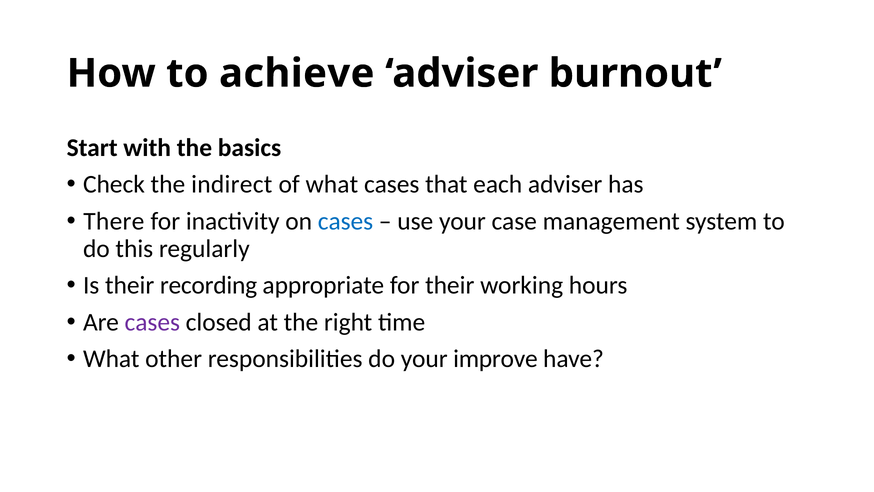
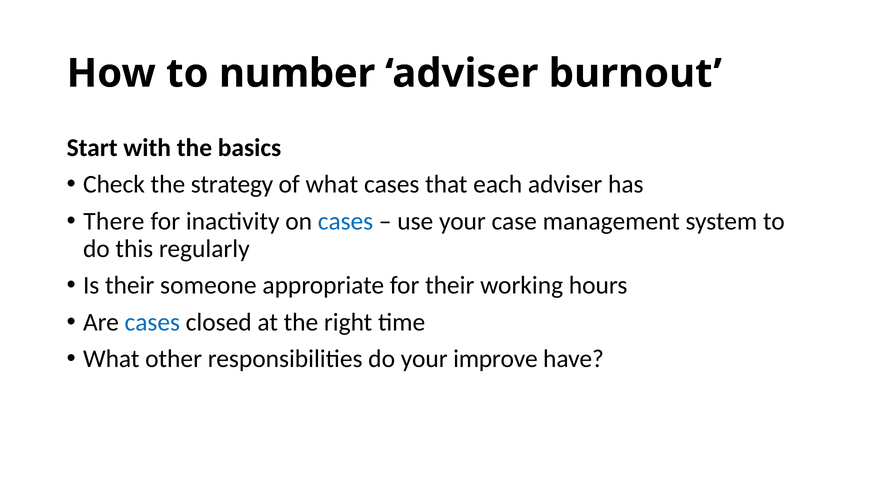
achieve: achieve -> number
indirect: indirect -> strategy
recording: recording -> someone
cases at (152, 322) colour: purple -> blue
